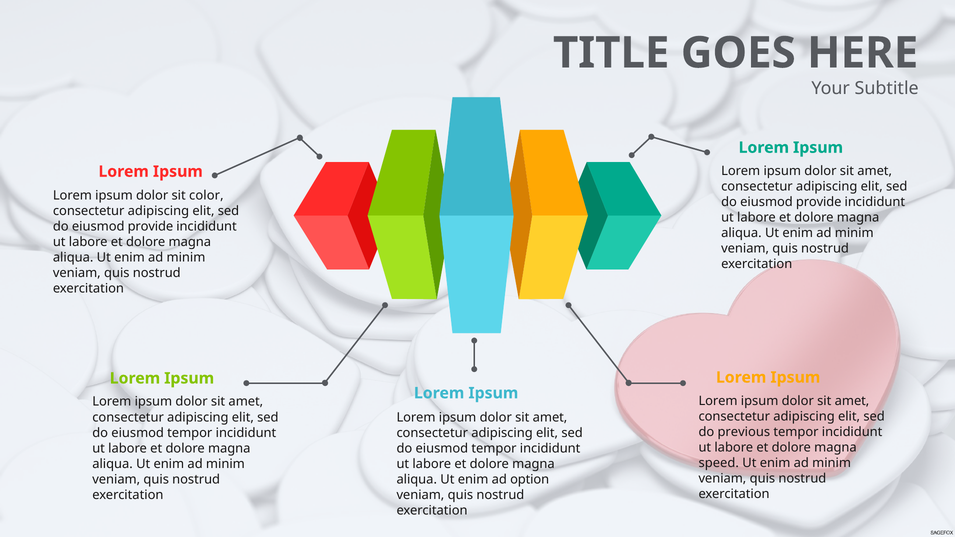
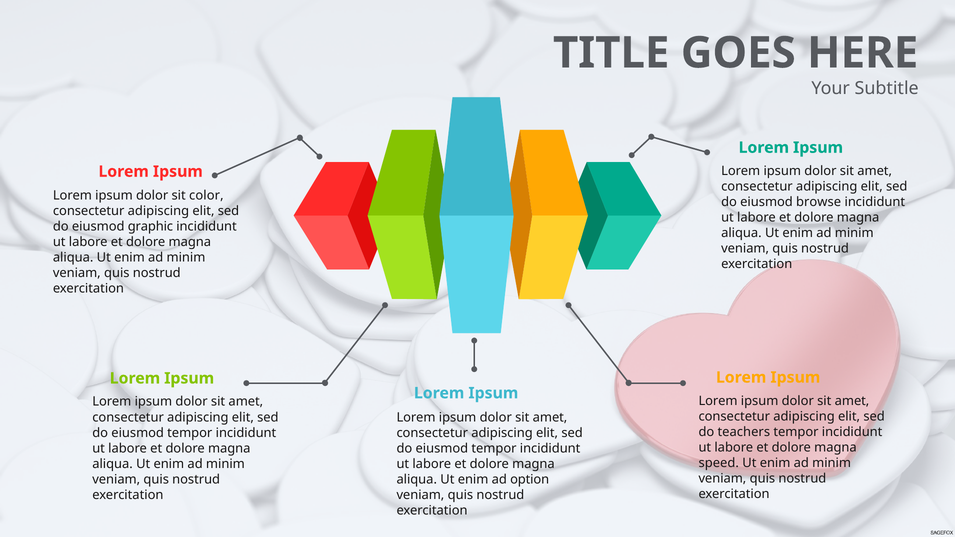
provide at (819, 202): provide -> browse
provide at (150, 227): provide -> graphic
previous: previous -> teachers
